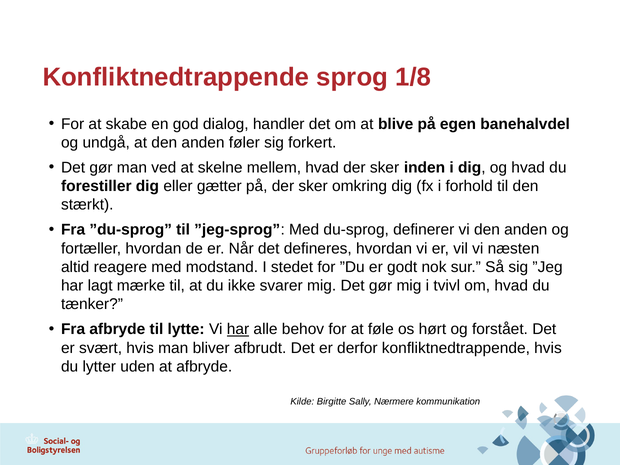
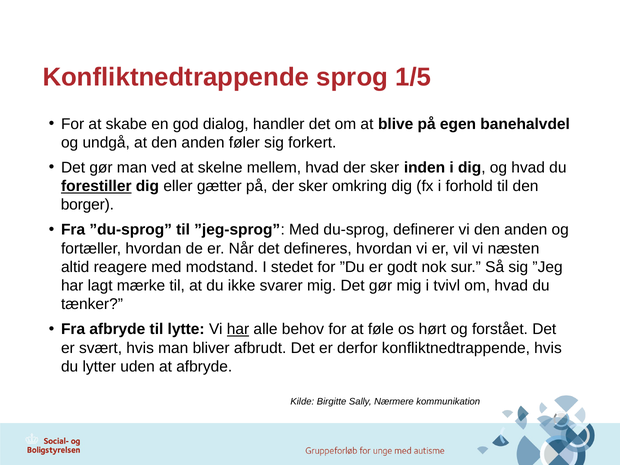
1/8: 1/8 -> 1/5
forestiller underline: none -> present
stærkt: stærkt -> borger
